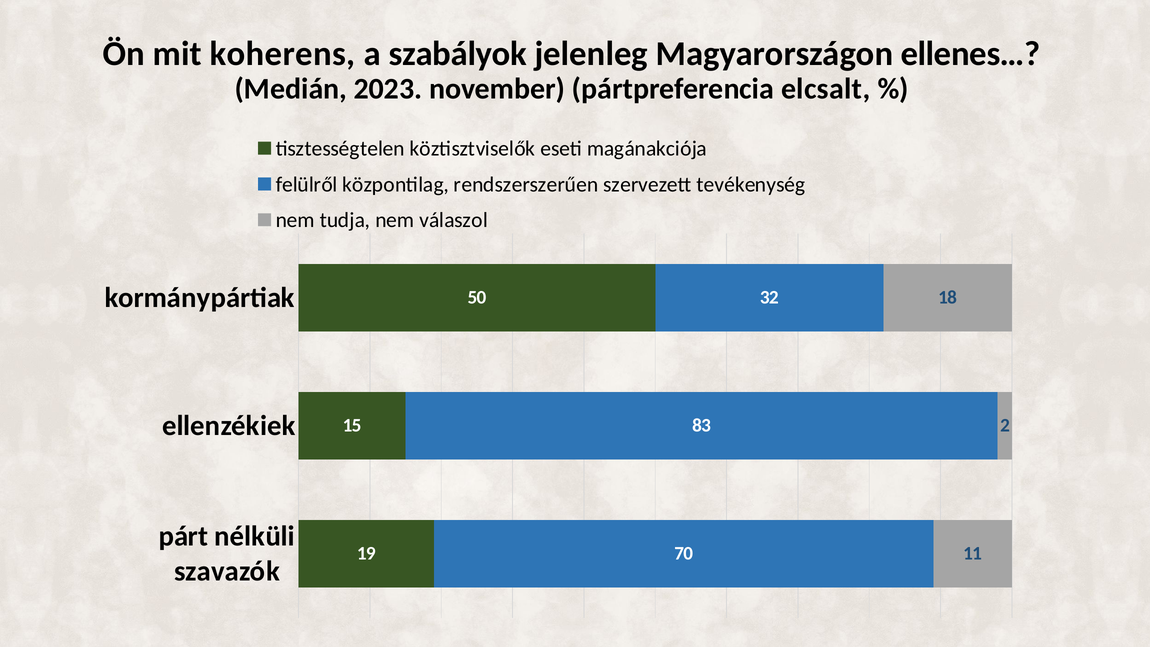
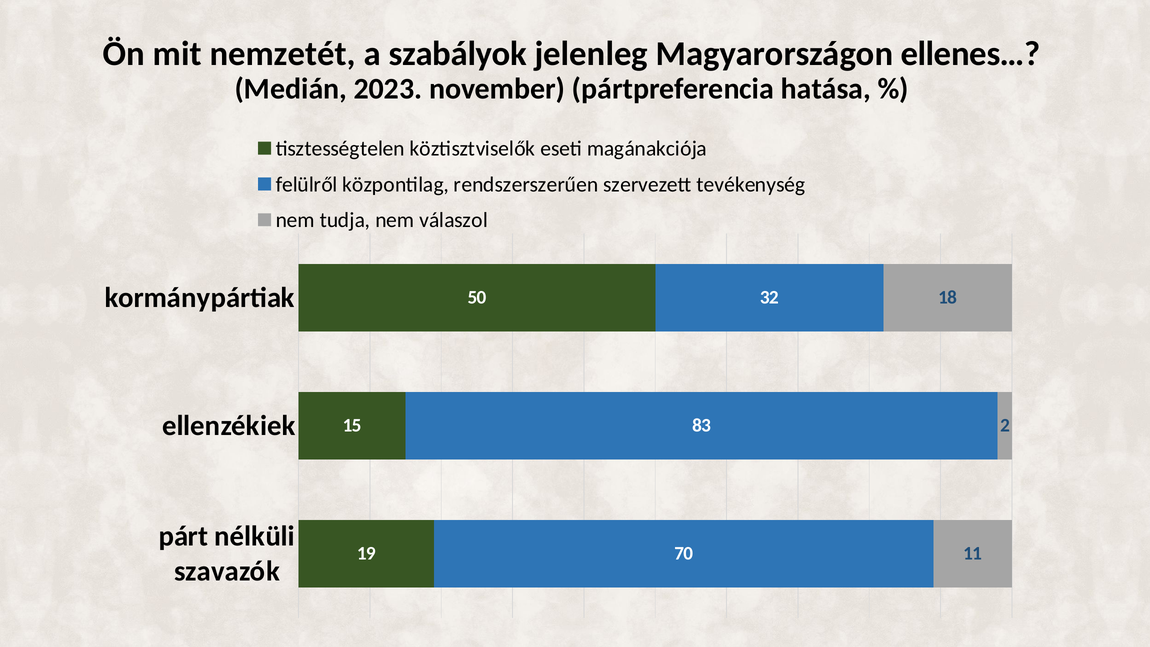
koherens: koherens -> nemzetét
elcsalt: elcsalt -> hatása
